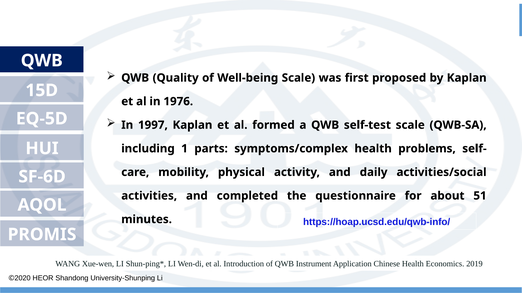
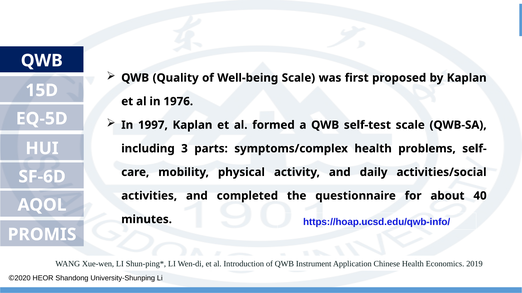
1: 1 -> 3
51: 51 -> 40
